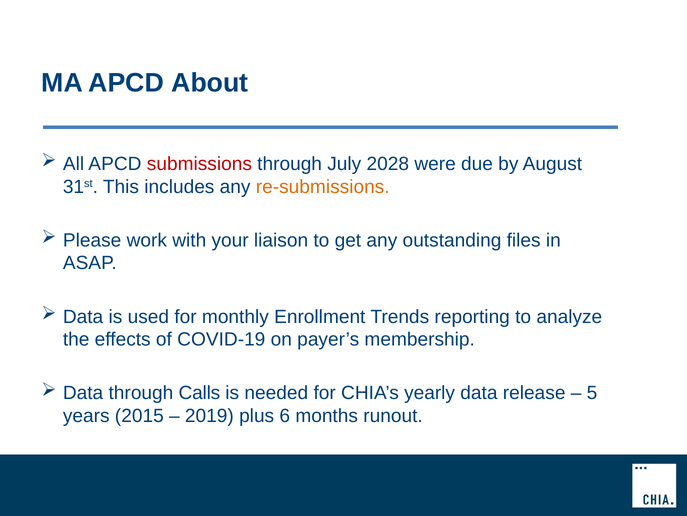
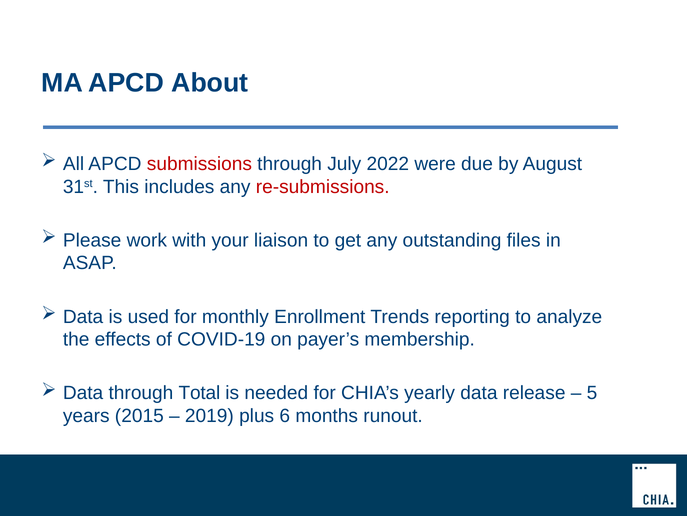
2028: 2028 -> 2022
re-submissions colour: orange -> red
Calls: Calls -> Total
